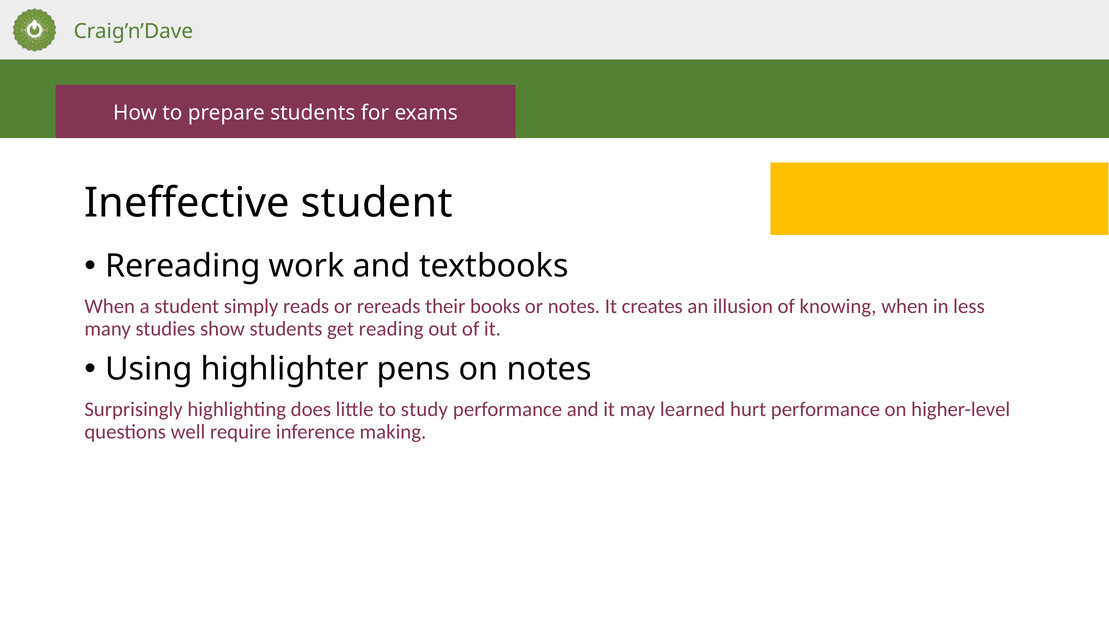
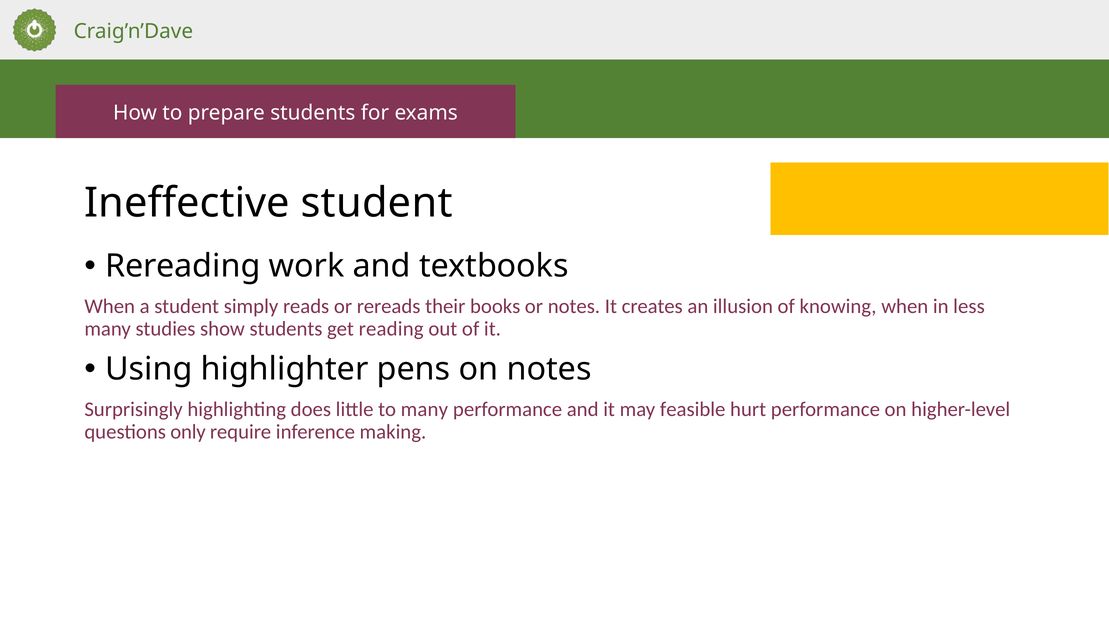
to study: study -> many
learned: learned -> feasible
well: well -> only
